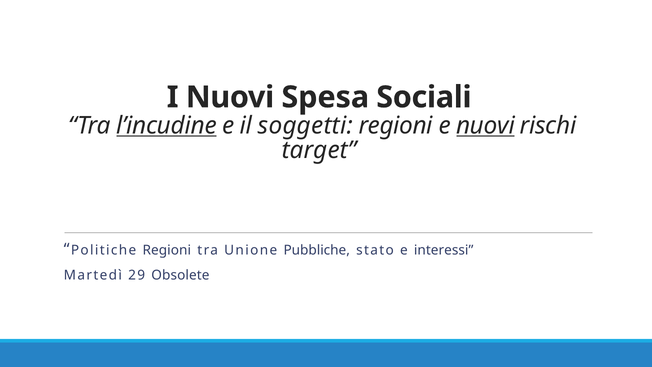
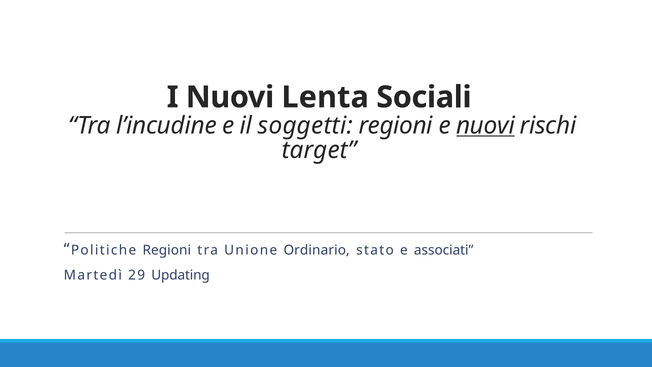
Spesa: Spesa -> Lenta
l’incudine underline: present -> none
Pubbliche: Pubbliche -> Ordinario
interessi: interessi -> associati
Obsolete: Obsolete -> Updating
